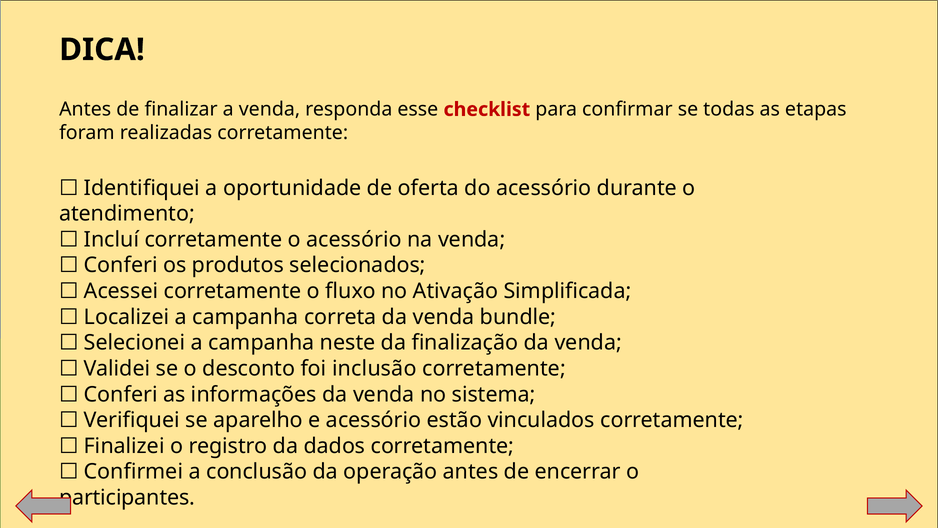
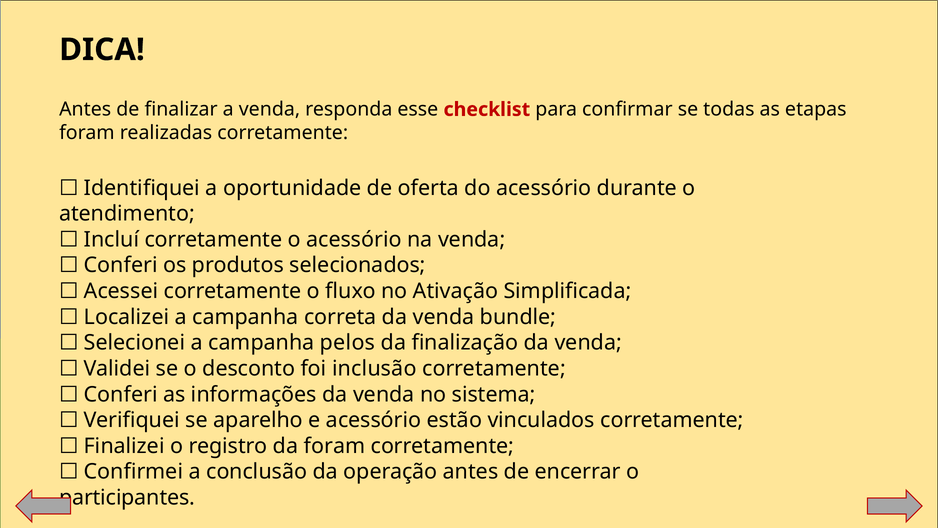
neste: neste -> pelos
da dados: dados -> foram
